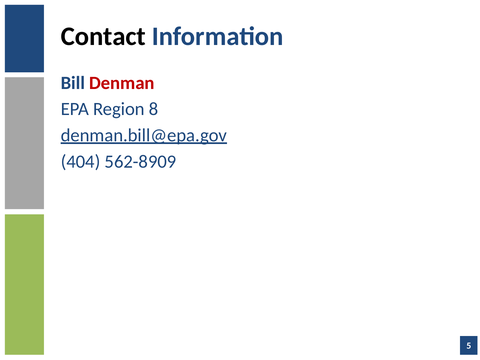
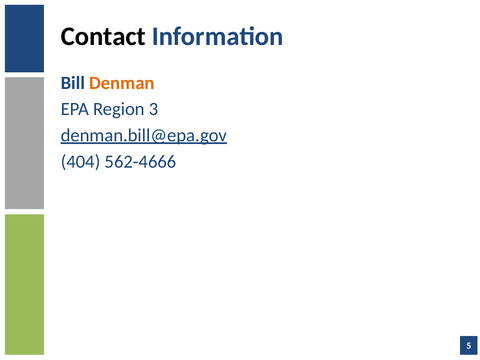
Denman colour: red -> orange
8: 8 -> 3
562-8909: 562-8909 -> 562-4666
